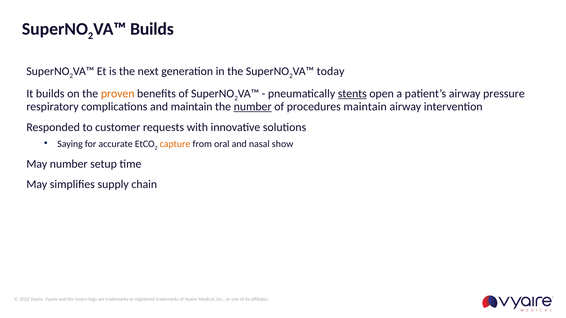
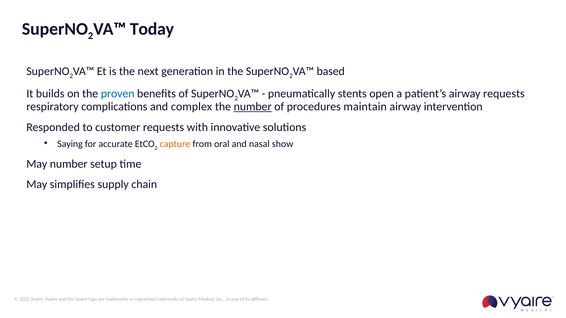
Builds at (152, 29): Builds -> Today
today: today -> based
proven colour: orange -> blue
stents underline: present -> none
airway pressure: pressure -> requests
and maintain: maintain -> complex
